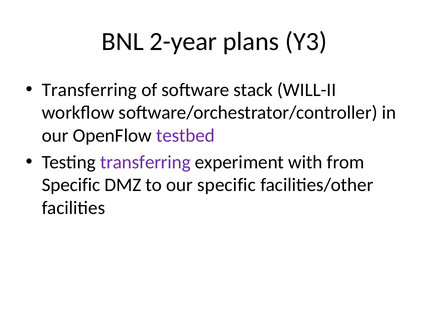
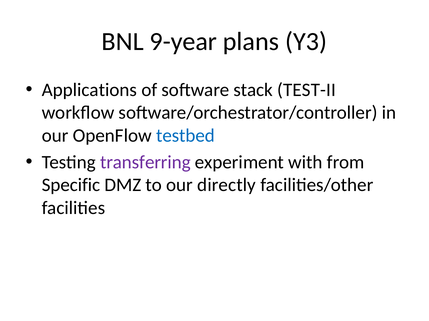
2-year: 2-year -> 9-year
Transferring at (89, 90): Transferring -> Applications
WILL-II: WILL-II -> TEST-II
testbed colour: purple -> blue
our specific: specific -> directly
